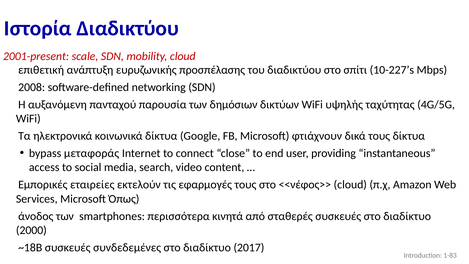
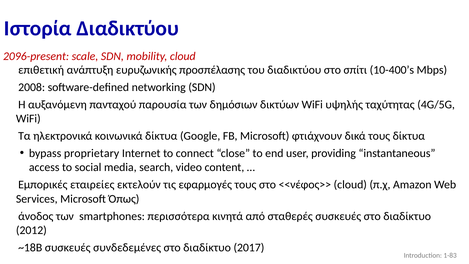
2001-present: 2001-present -> 2096-present
10-227’s: 10-227’s -> 10-400’s
μεταφοράς: μεταφοράς -> proprietary
2000: 2000 -> 2012
